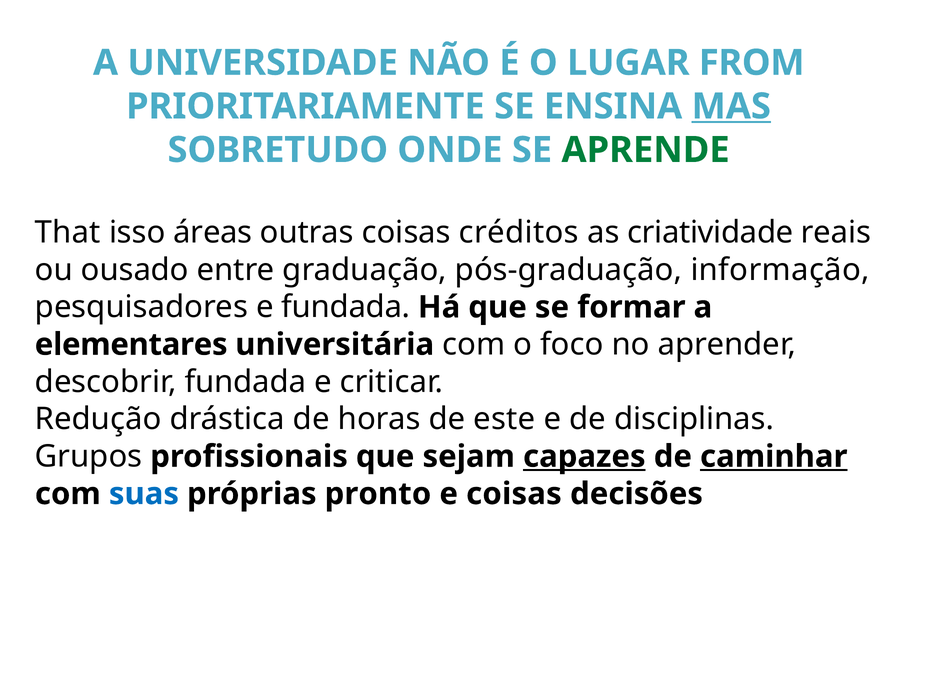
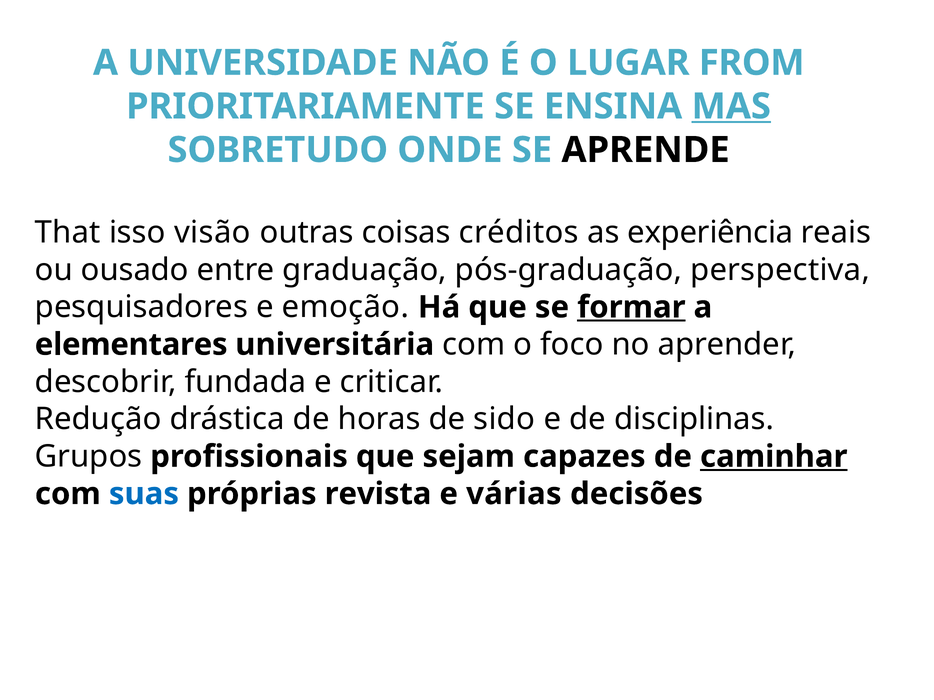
APRENDE colour: green -> black
áreas: áreas -> visão
criatividade: criatividade -> experiência
informação: informação -> perspectiva
e fundada: fundada -> emoção
formar underline: none -> present
este: este -> sido
capazes underline: present -> none
pronto: pronto -> revista
e coisas: coisas -> várias
